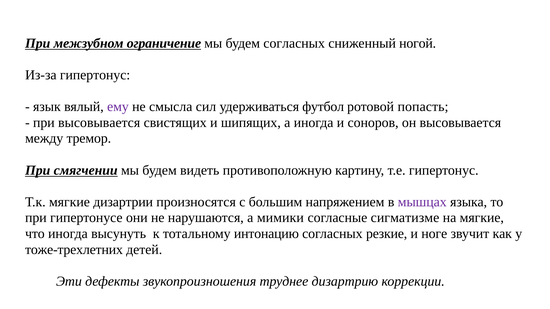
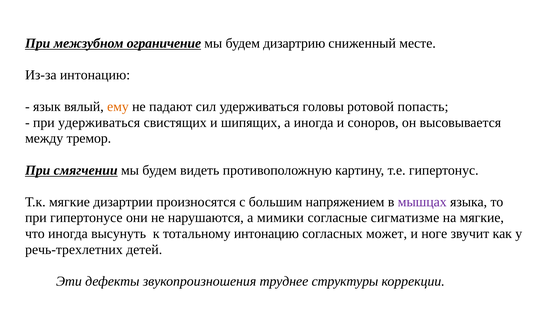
будем согласных: согласных -> дизартрию
ногой: ногой -> месте
Из-за гипертонус: гипертонус -> интонацию
ему colour: purple -> orange
смысла: смысла -> падают
футбол: футбол -> головы
при высовывается: высовывается -> удерживаться
резкие: резкие -> может
тоже-трехлетних: тоже-трехлетних -> речь-трехлетних
дизартрию: дизартрию -> структуры
